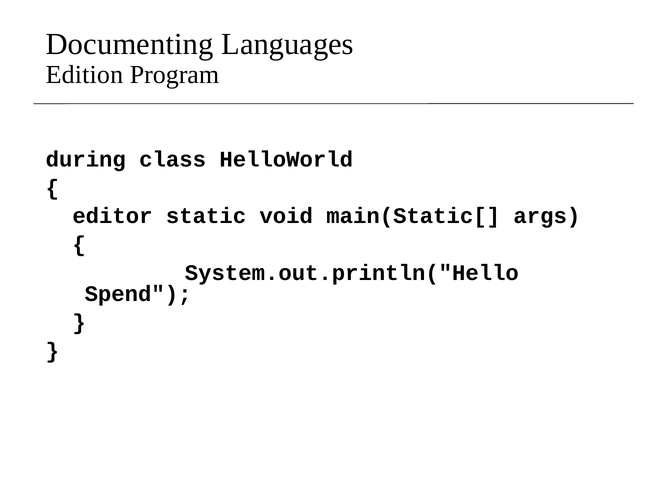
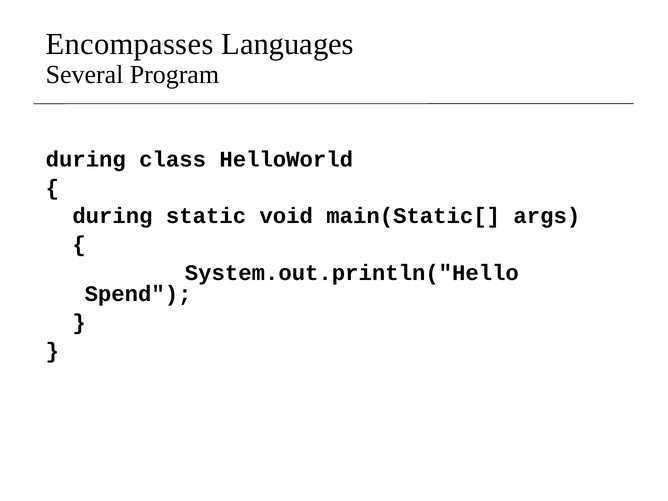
Documenting: Documenting -> Encompasses
Edition: Edition -> Several
editor at (112, 216): editor -> during
